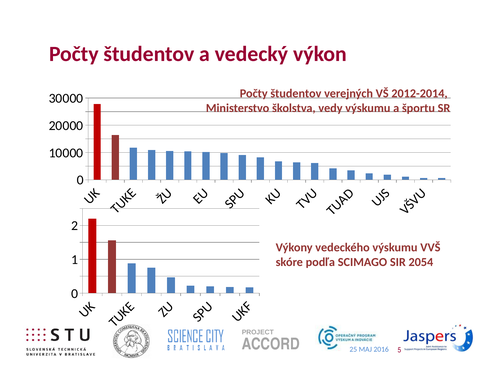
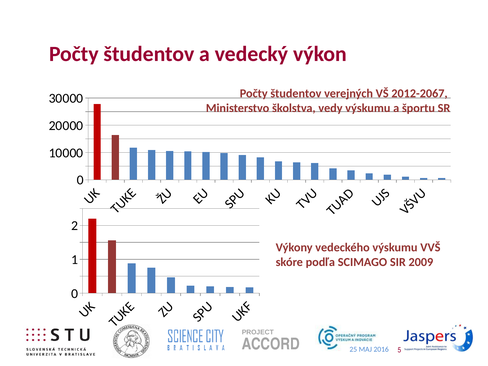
2012-2014: 2012-2014 -> 2012-2067
2054: 2054 -> 2009
